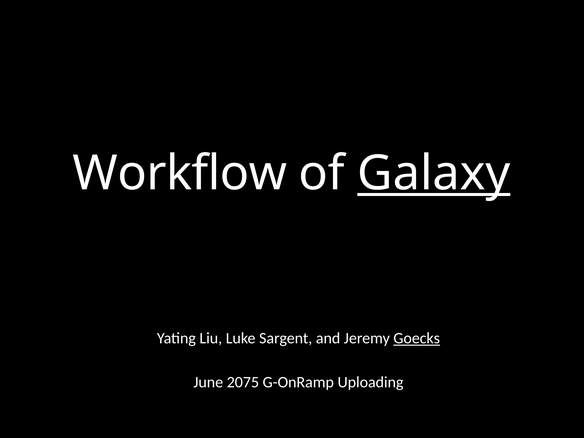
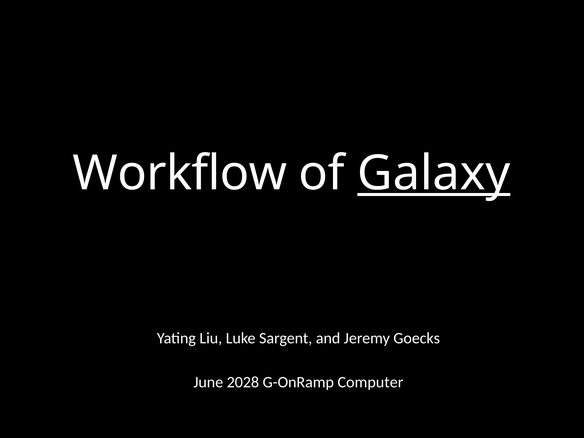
Goecks underline: present -> none
2075: 2075 -> 2028
Uploading: Uploading -> Computer
